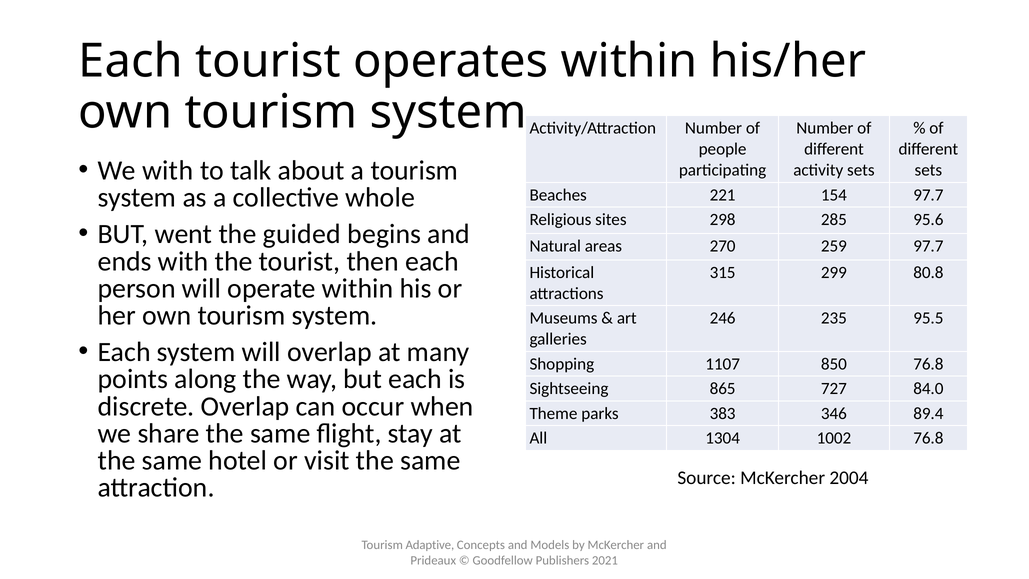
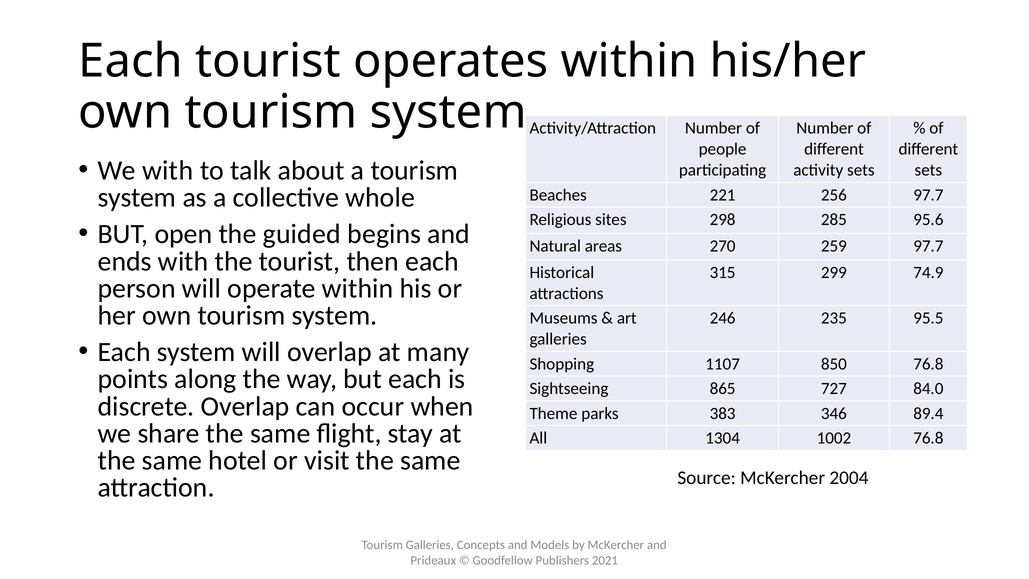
154: 154 -> 256
went: went -> open
80.8: 80.8 -> 74.9
Tourism Adaptive: Adaptive -> Galleries
